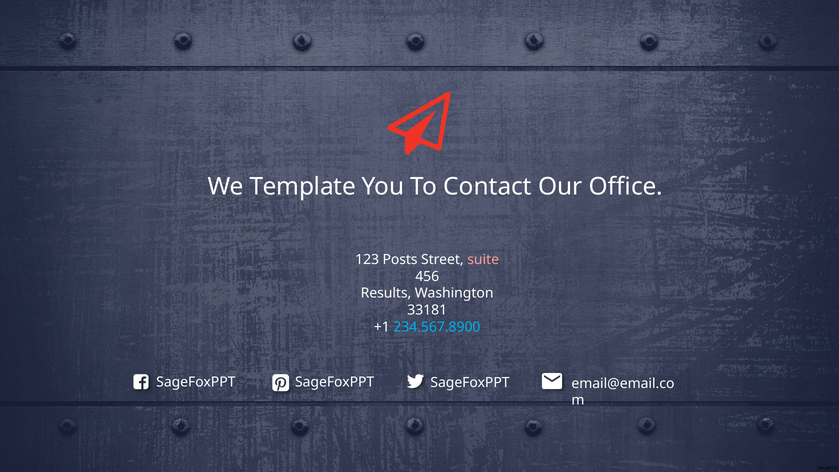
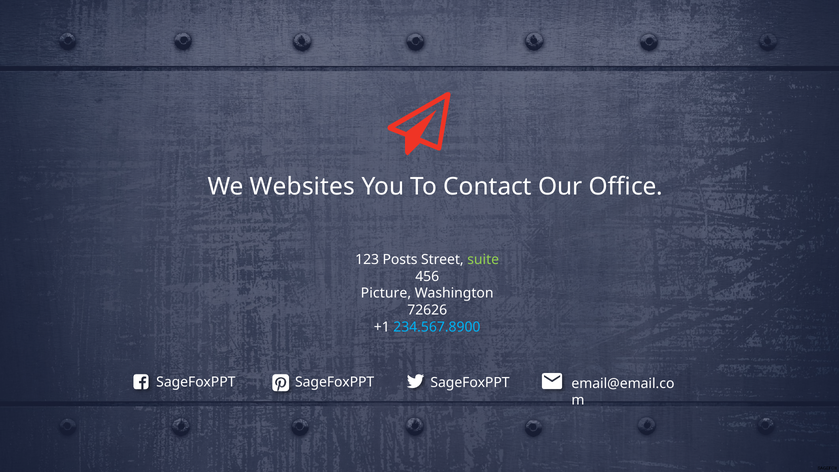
Template: Template -> Websites
suite colour: pink -> light green
Results: Results -> Picture
33181: 33181 -> 72626
